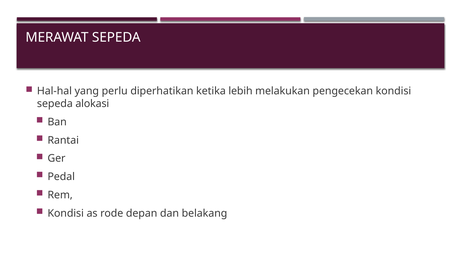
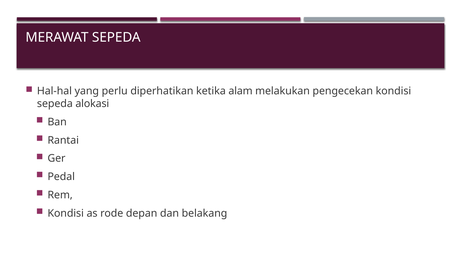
lebih: lebih -> alam
